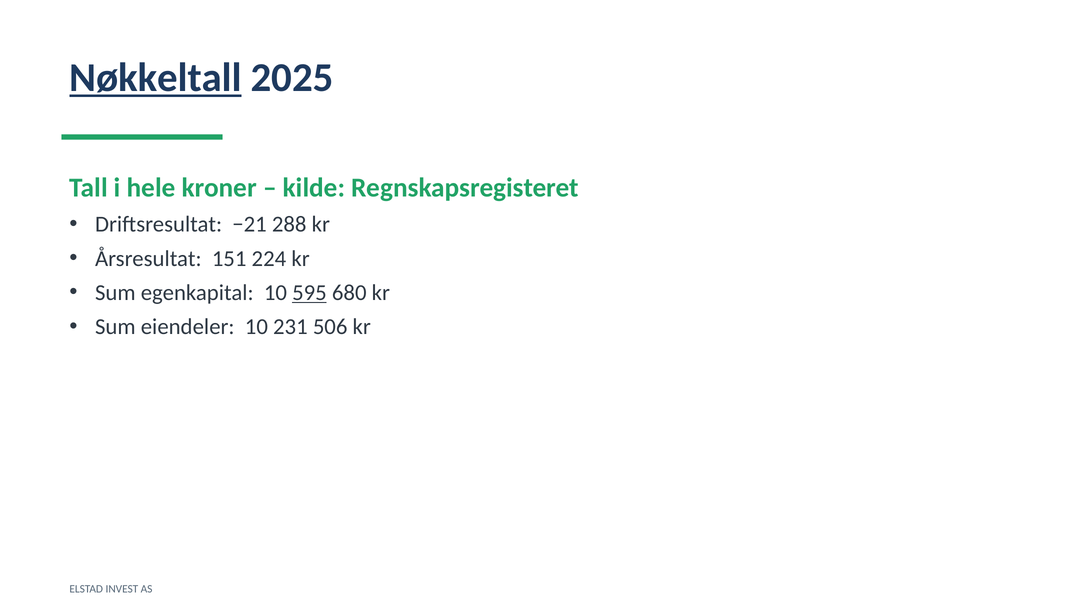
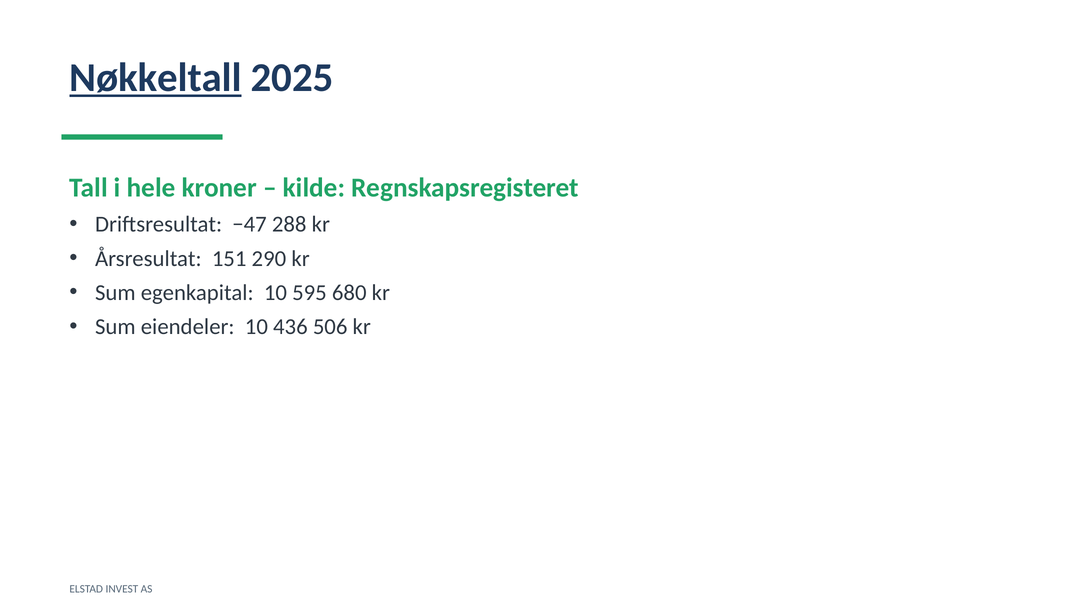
−21: −21 -> −47
224: 224 -> 290
595 underline: present -> none
231: 231 -> 436
